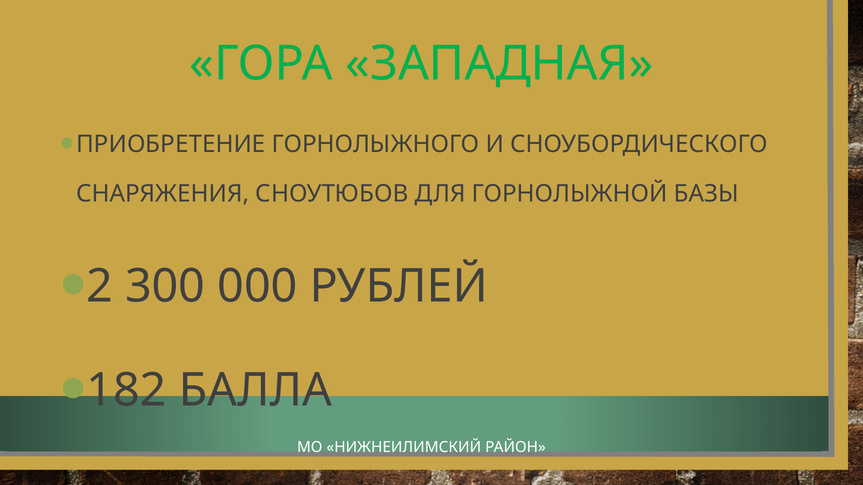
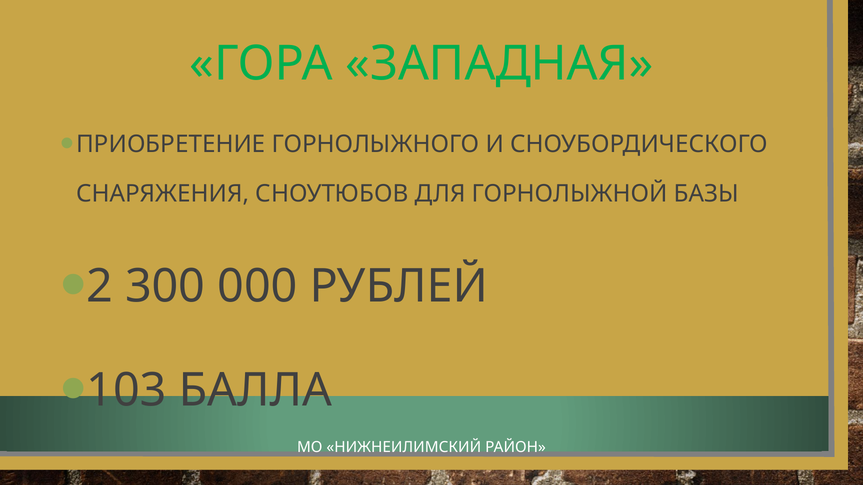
182: 182 -> 103
